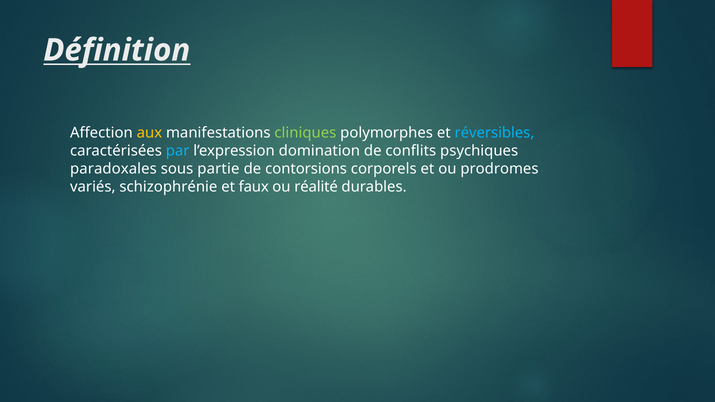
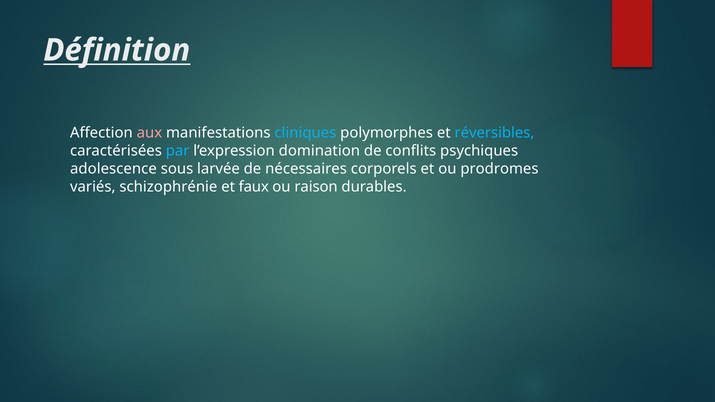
aux colour: yellow -> pink
cliniques colour: light green -> light blue
paradoxales: paradoxales -> adolescence
partie: partie -> larvée
contorsions: contorsions -> nécessaires
réalité: réalité -> raison
